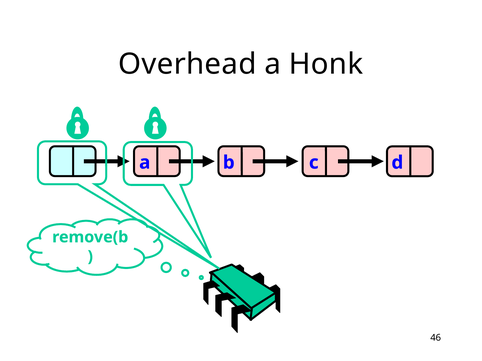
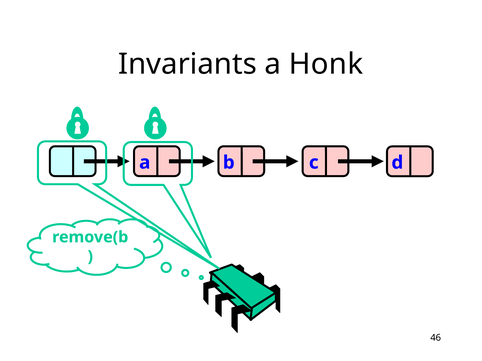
Overhead: Overhead -> Invariants
